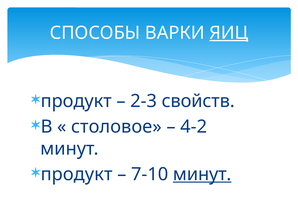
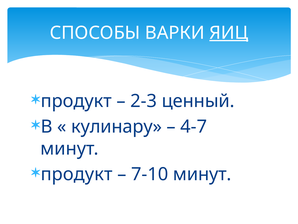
свойств: свойств -> ценный
столовое: столовое -> кулинару
4-2: 4-2 -> 4-7
минут at (202, 174) underline: present -> none
